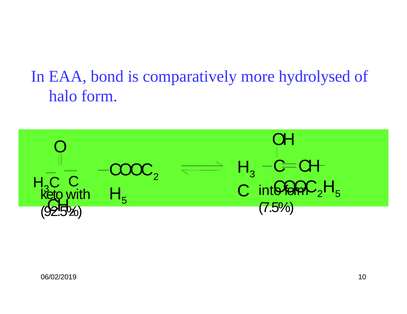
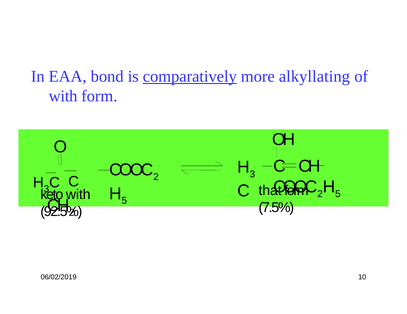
comparatively underline: none -> present
hydrolysed: hydrolysed -> alkyllating
halo at (63, 96): halo -> with
into: into -> that
